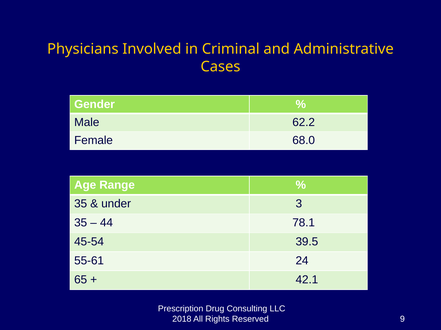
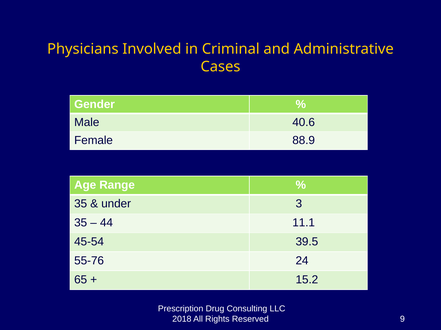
62.2: 62.2 -> 40.6
68.0: 68.0 -> 88.9
78.1: 78.1 -> 11.1
55-61: 55-61 -> 55-76
42.1: 42.1 -> 15.2
